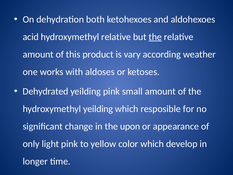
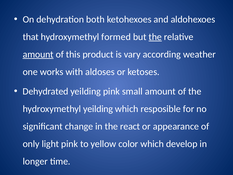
acid: acid -> that
hydroxymethyl relative: relative -> formed
amount at (38, 54) underline: none -> present
upon: upon -> react
